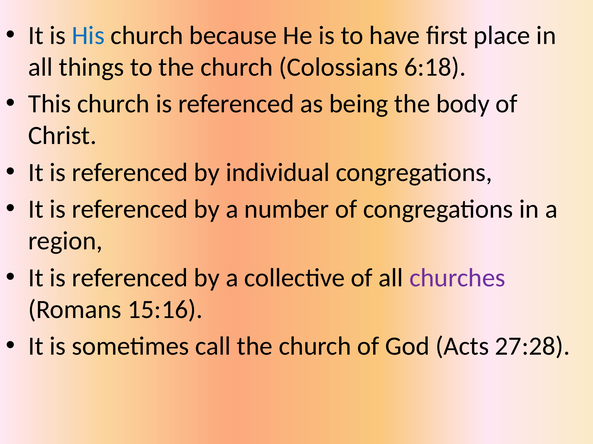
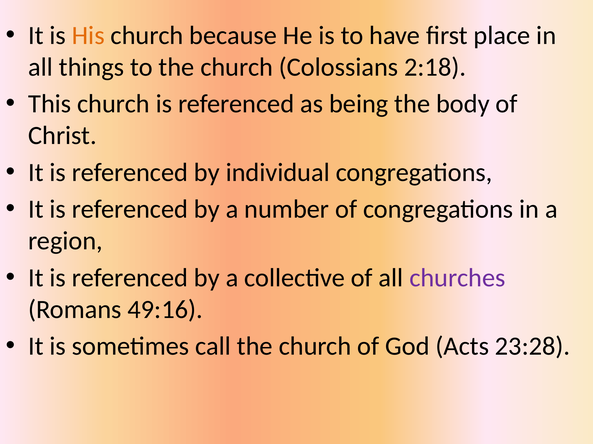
His colour: blue -> orange
6:18: 6:18 -> 2:18
15:16: 15:16 -> 49:16
27:28: 27:28 -> 23:28
